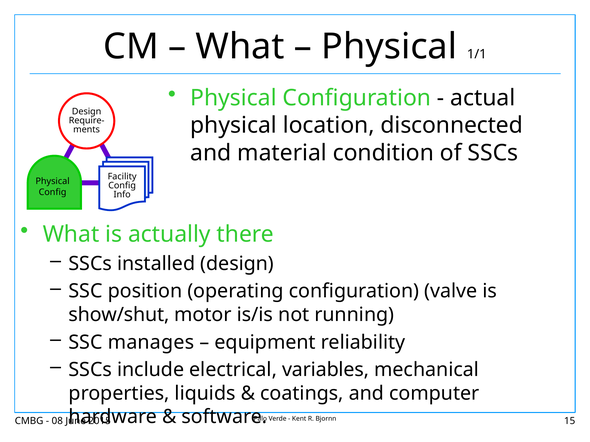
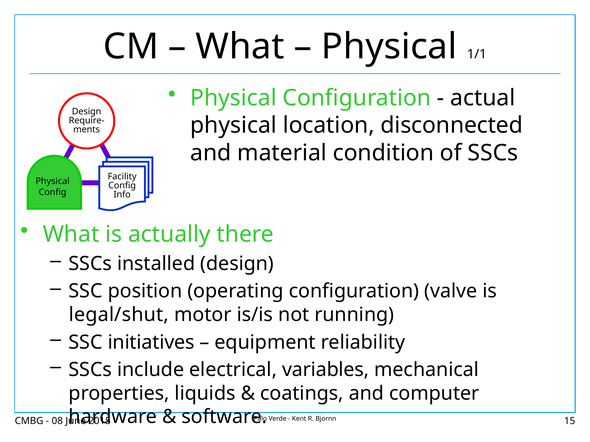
show/shut: show/shut -> legal/shut
manages: manages -> initiatives
